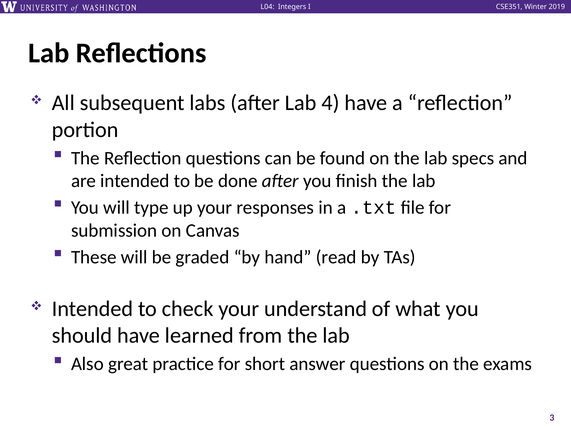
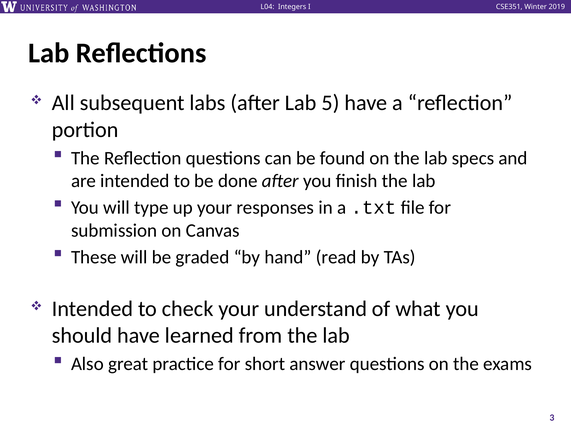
4: 4 -> 5
